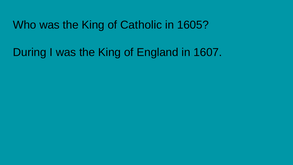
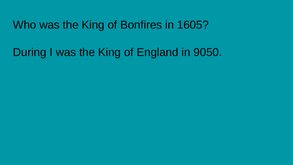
Catholic: Catholic -> Bonfires
1607: 1607 -> 9050
